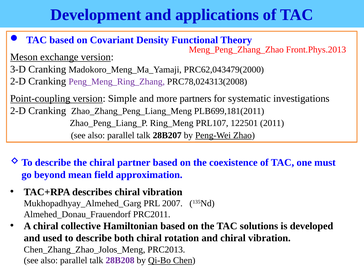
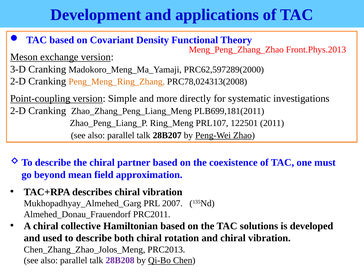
PRC62,043479(2000: PRC62,043479(2000 -> PRC62,597289(2000
Peng_Meng_Ring_Zhang colour: purple -> orange
partners: partners -> directly
